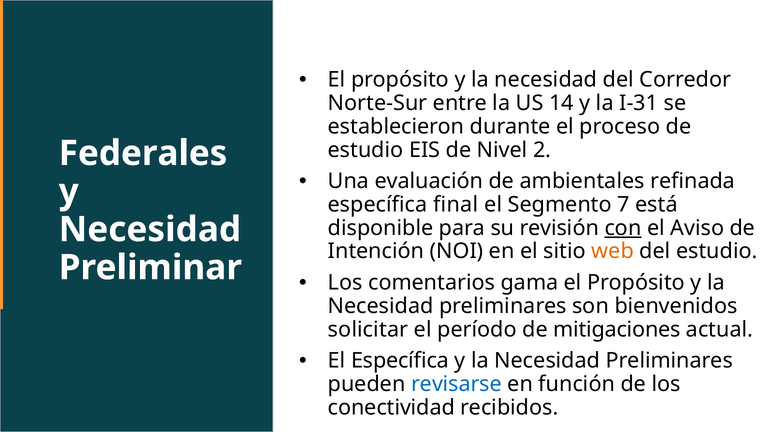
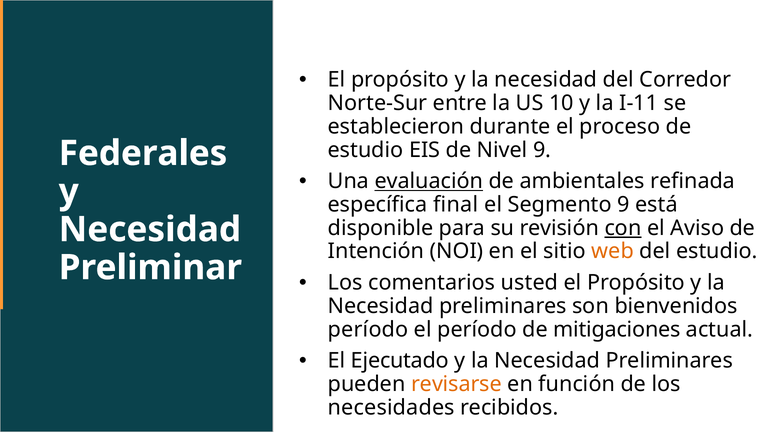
14: 14 -> 10
I-31: I-31 -> I-11
Nivel 2: 2 -> 9
evaluación underline: none -> present
Segmento 7: 7 -> 9
gama: gama -> usted
solicitar at (368, 329): solicitar -> período
El Específica: Específica -> Ejecutado
revisarse colour: blue -> orange
conectividad: conectividad -> necesidades
